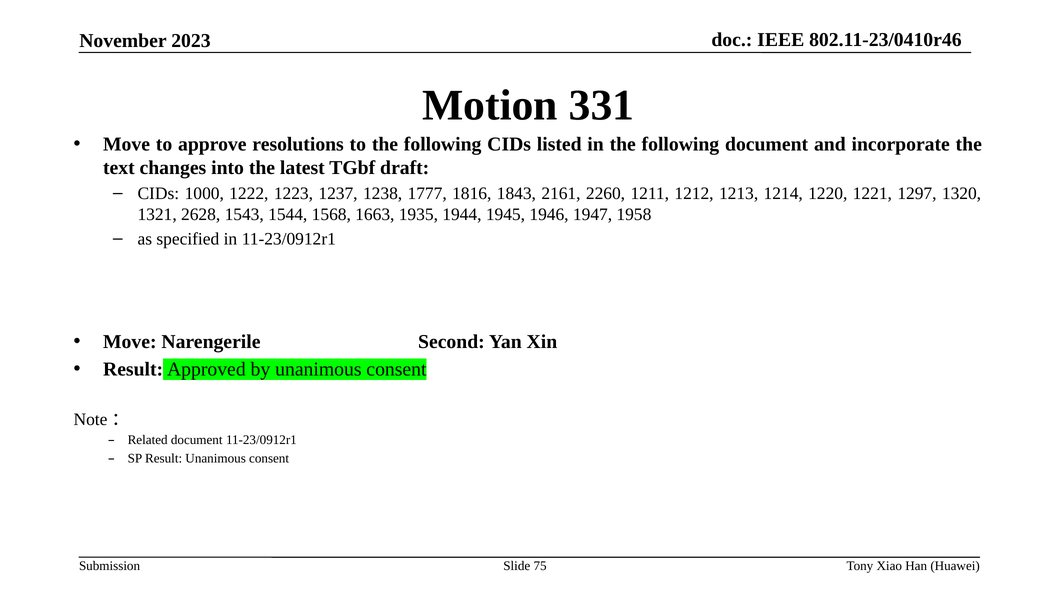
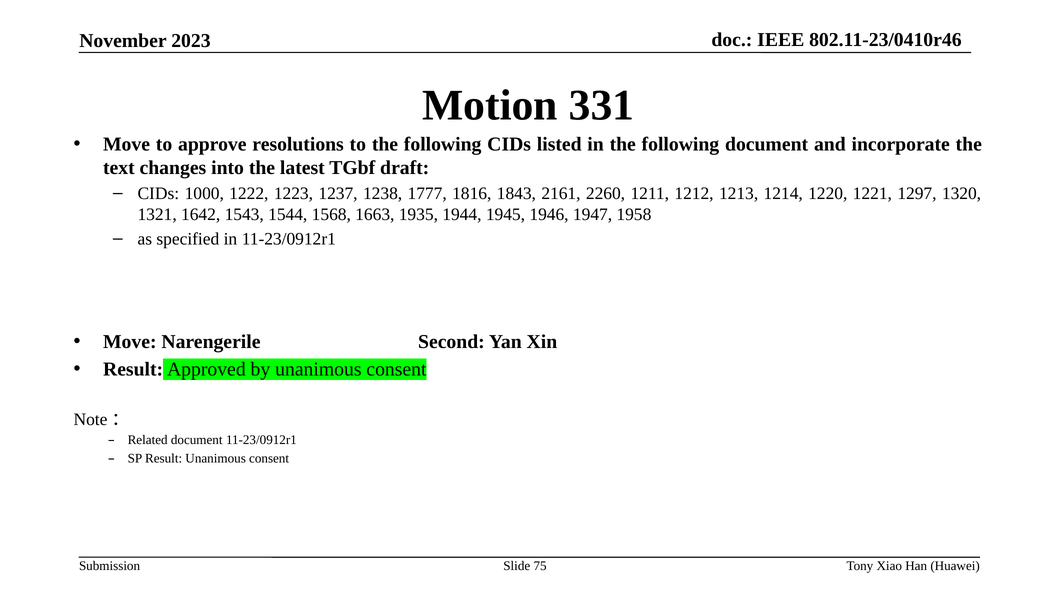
2628: 2628 -> 1642
